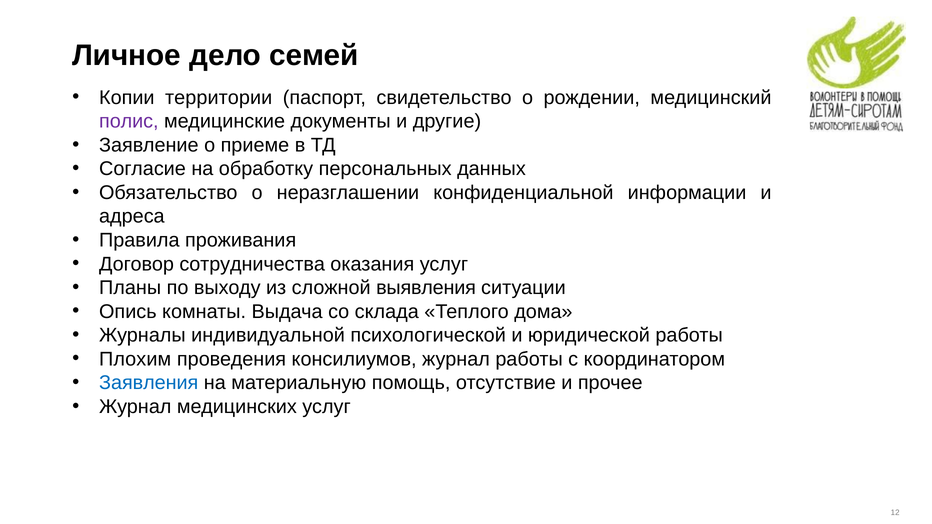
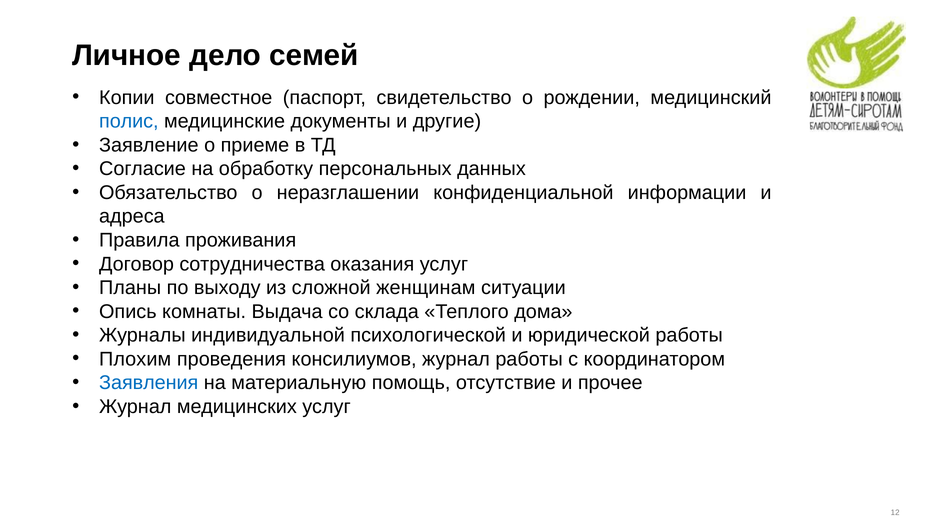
территории: территории -> совместное
полис colour: purple -> blue
выявления: выявления -> женщинам
